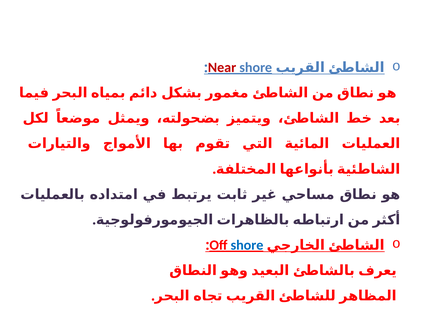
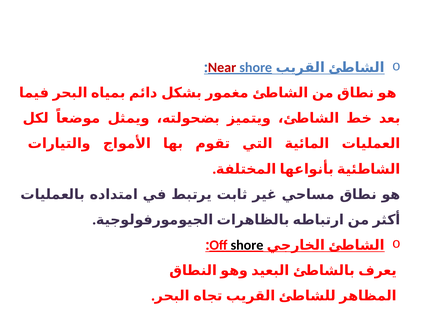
shore at (247, 245) colour: blue -> black
